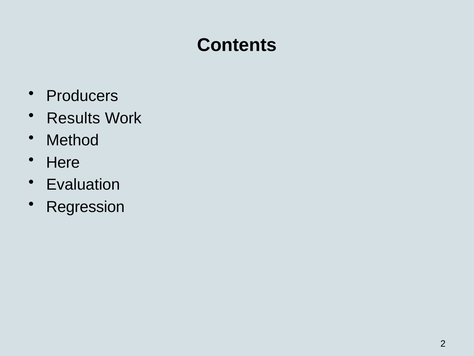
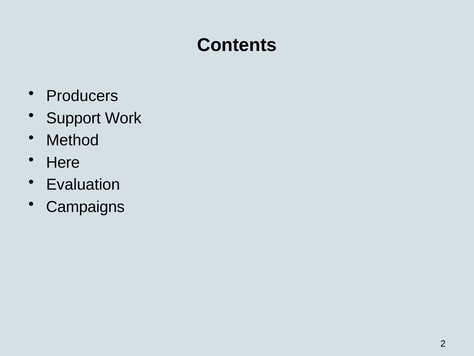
Results: Results -> Support
Regression: Regression -> Campaigns
